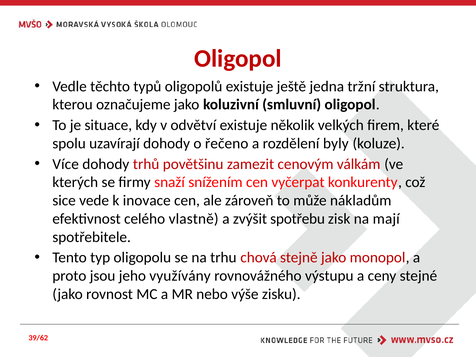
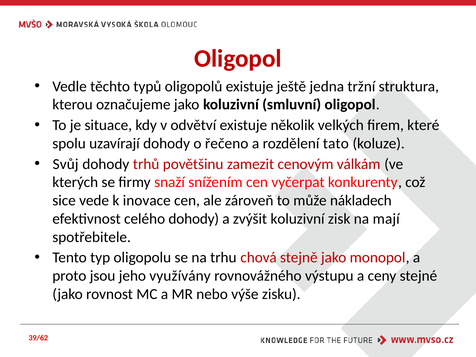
byly: byly -> tato
Více: Více -> Svůj
nákladům: nákladům -> nákladech
celého vlastně: vlastně -> dohody
zvýšit spotřebu: spotřebu -> koluzivní
